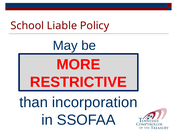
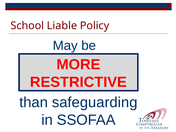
incorporation: incorporation -> safeguarding
